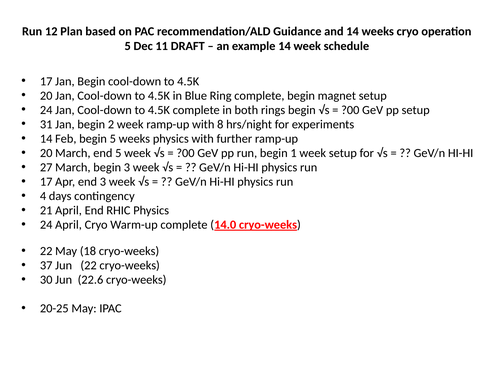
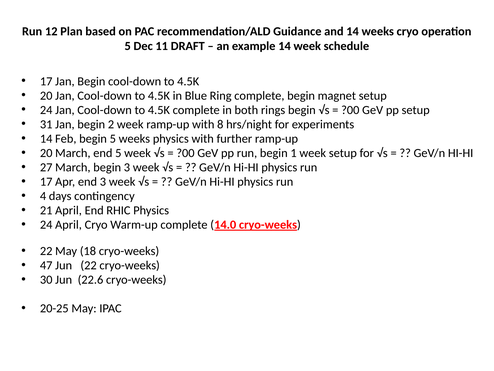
37: 37 -> 47
